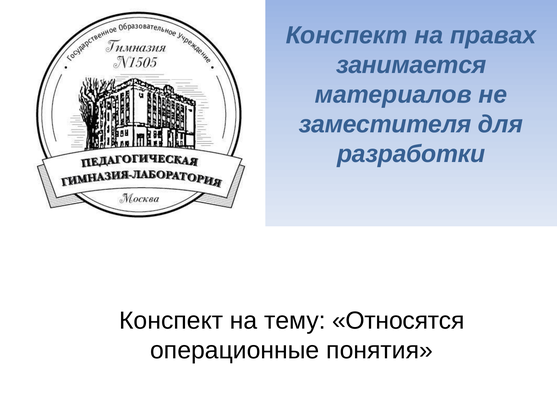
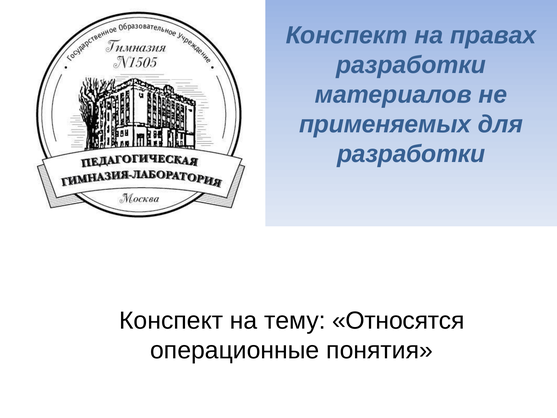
занимается at (411, 65): занимается -> разработки
заместителя: заместителя -> применяемых
